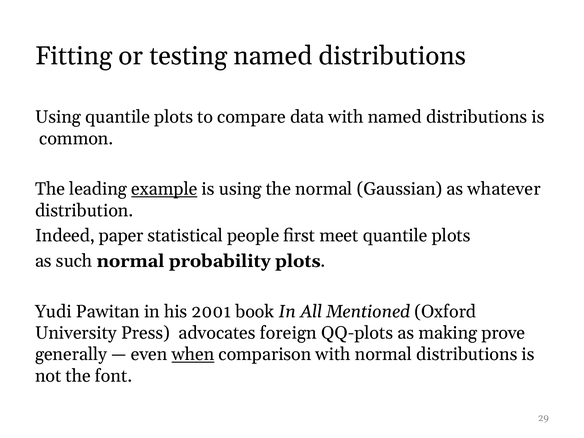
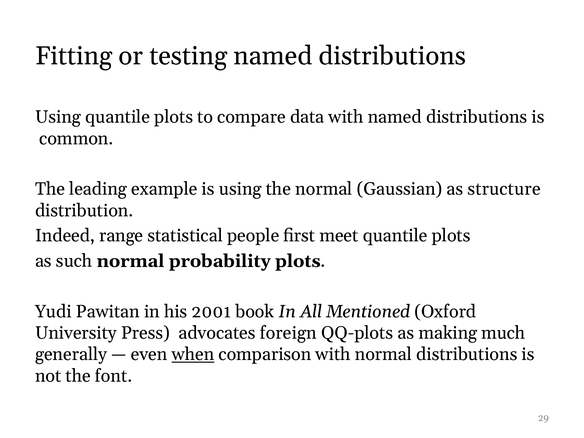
example underline: present -> none
whatever: whatever -> structure
paper: paper -> range
prove: prove -> much
